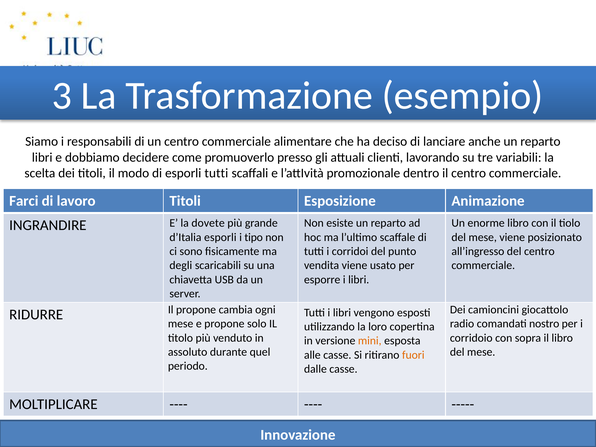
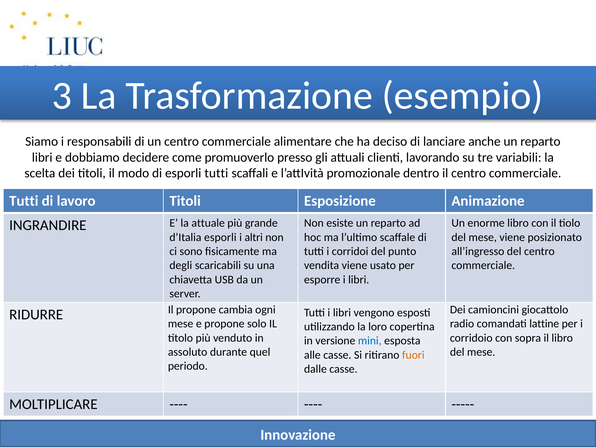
Farci at (24, 201): Farci -> Tutti
dovete: dovete -> attuale
tipo: tipo -> altri
nostro: nostro -> lattine
mini colour: orange -> blue
